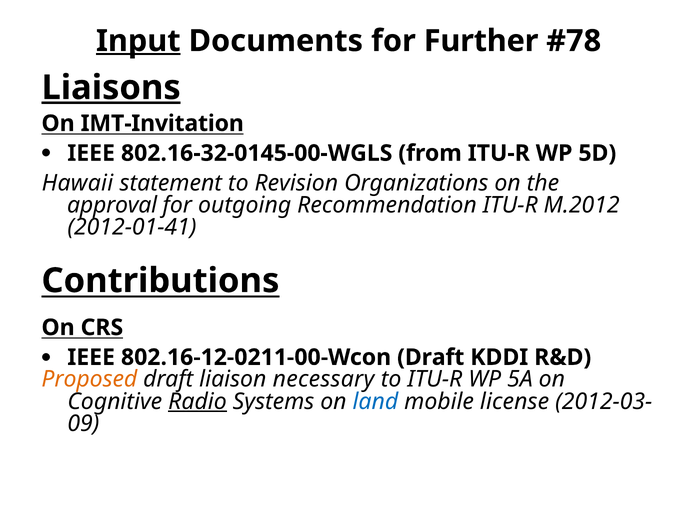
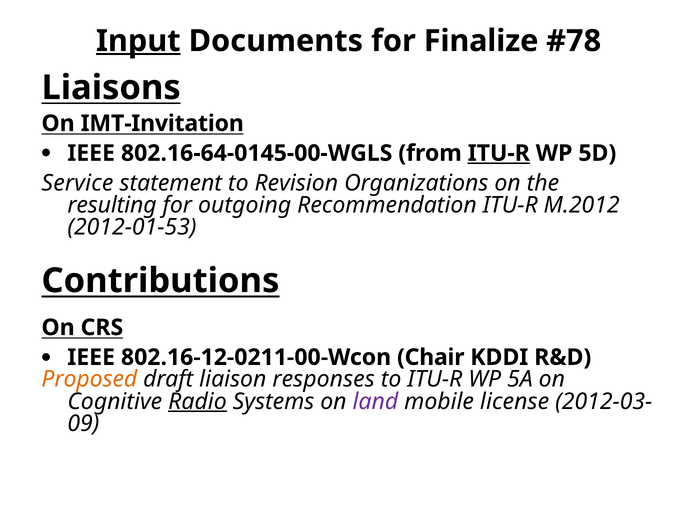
Further: Further -> Finalize
Liaisons underline: present -> none
802.16-32-0145-00-WGLS: 802.16-32-0145-00-WGLS -> 802.16-64-0145-00-WGLS
ITU-R at (499, 153) underline: none -> present
Hawaii: Hawaii -> Service
approval: approval -> resulting
2012-01-41: 2012-01-41 -> 2012-01-53
802.16-12-0211-00-Wcon Draft: Draft -> Chair
necessary: necessary -> responses
land colour: blue -> purple
